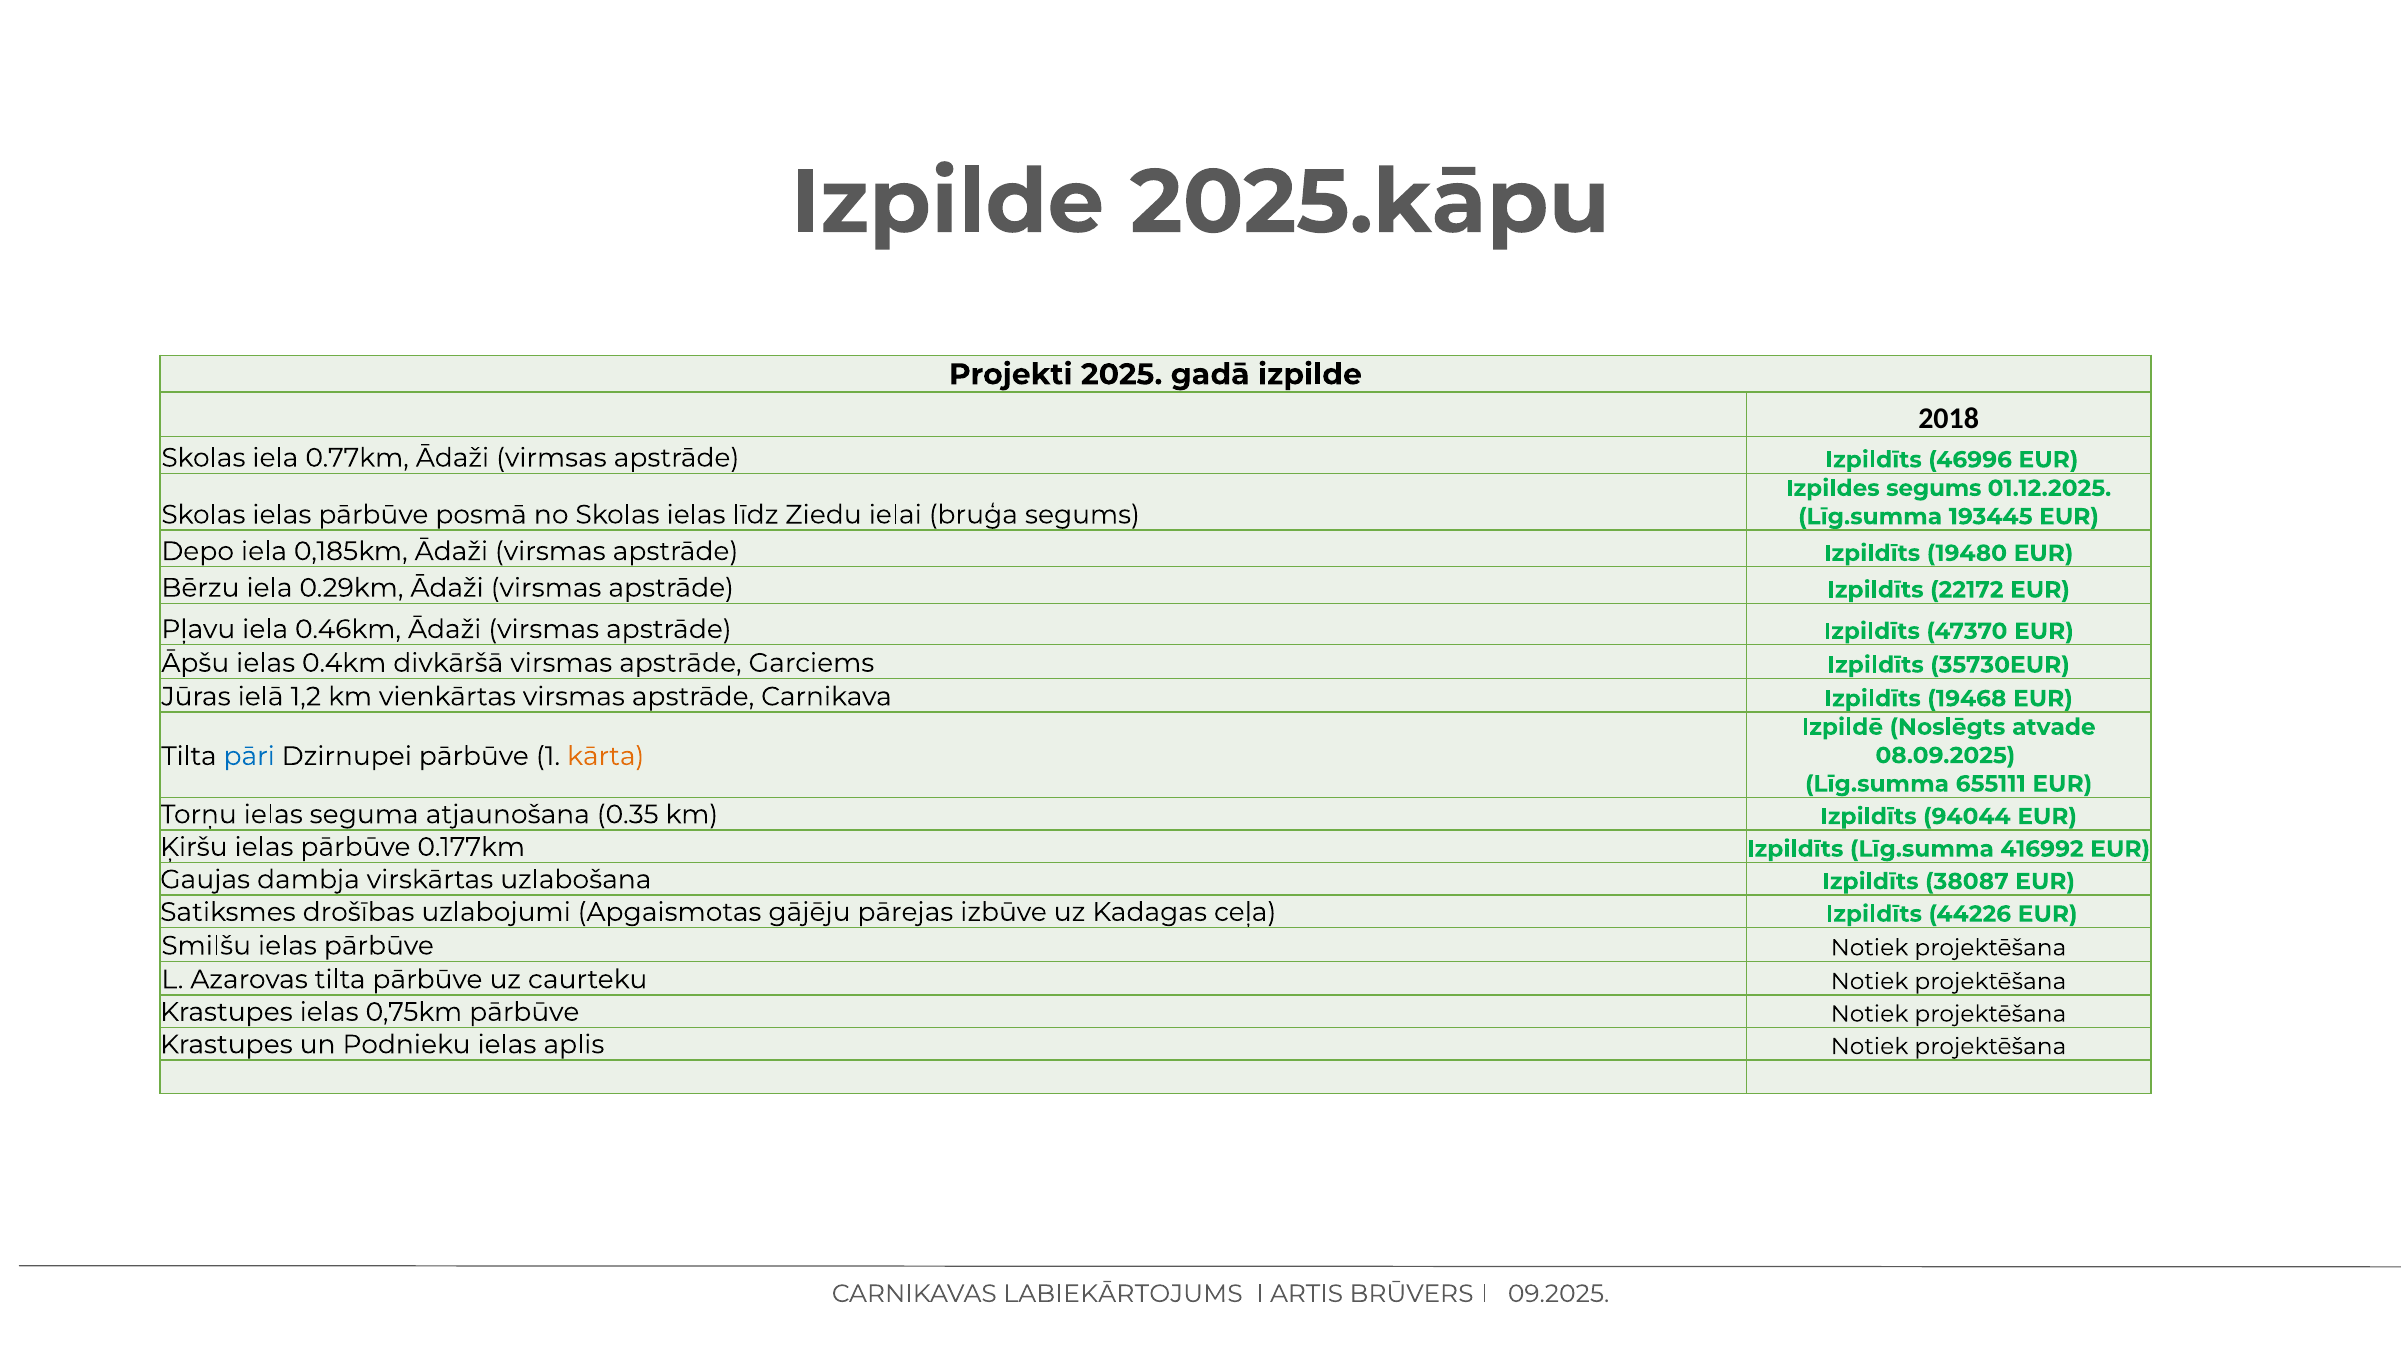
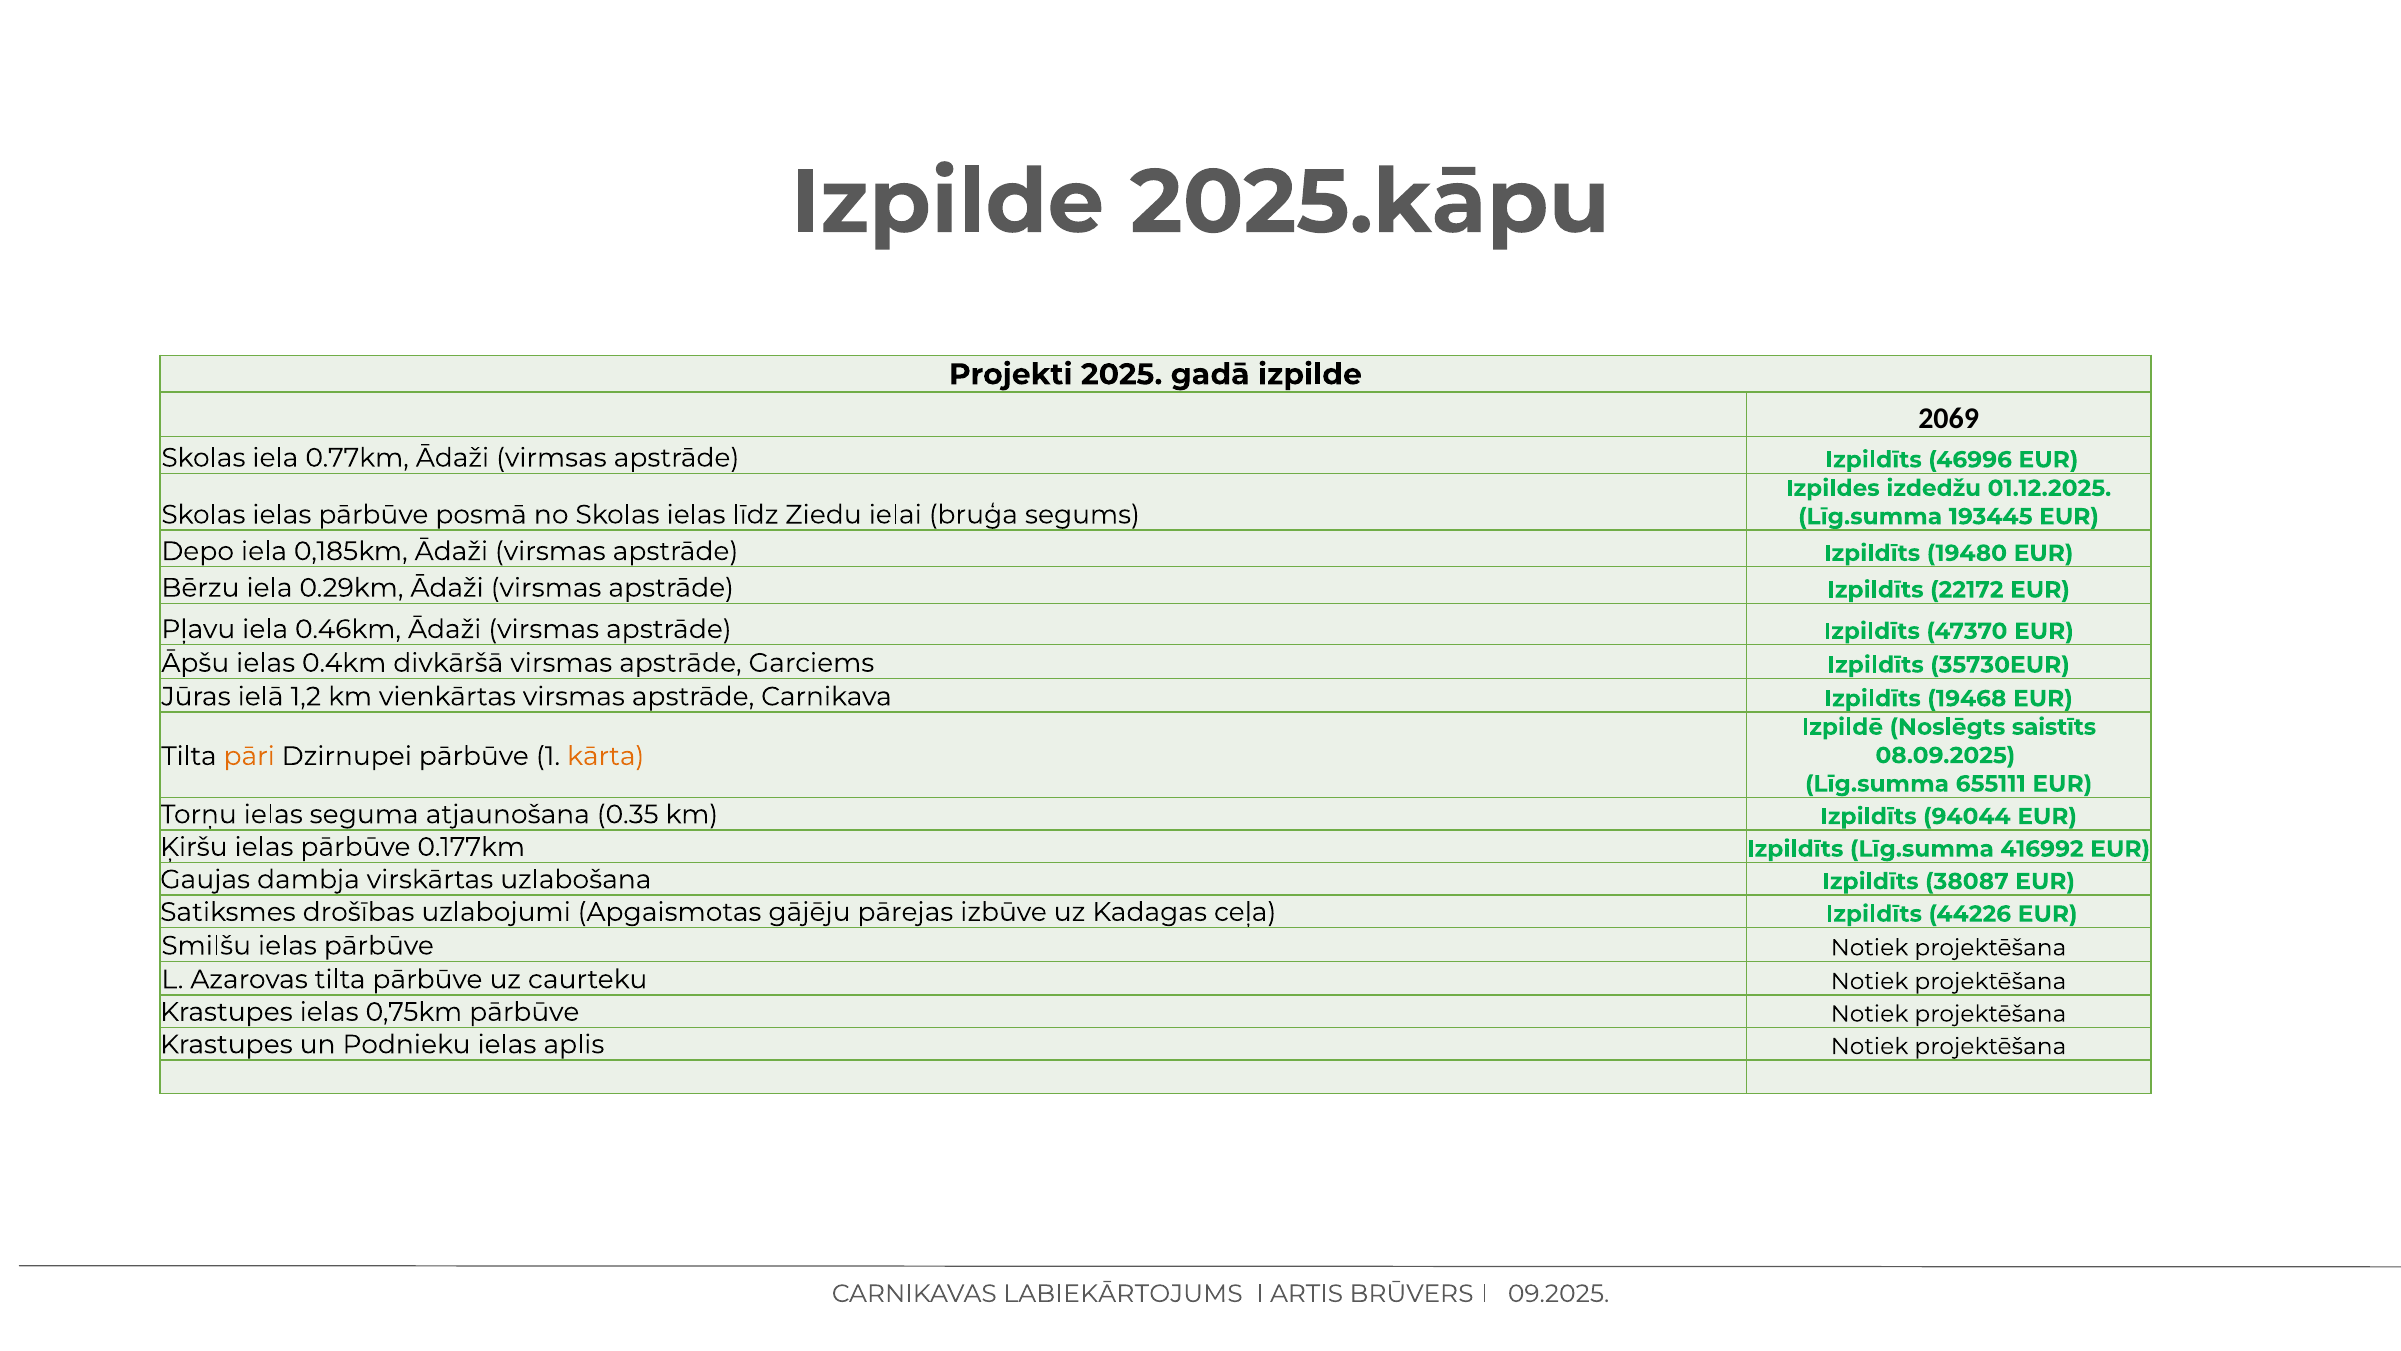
2018: 2018 -> 2069
Izpildes segums: segums -> izdedžu
atvade: atvade -> saistīts
pāri colour: blue -> orange
